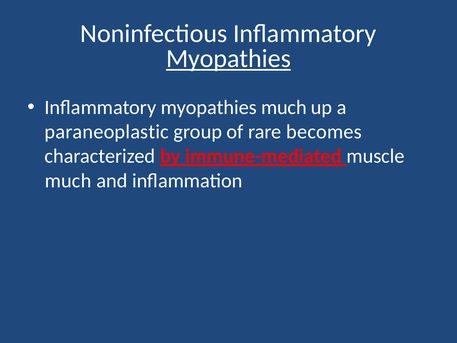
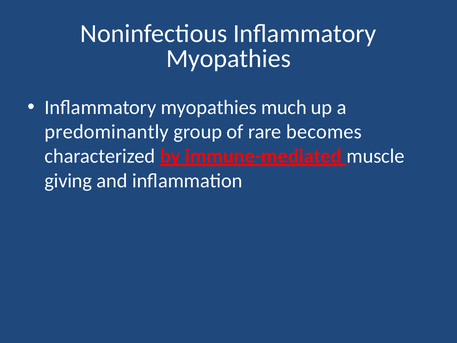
Myopathies at (228, 59) underline: present -> none
paraneoplastic: paraneoplastic -> predominantly
much at (68, 181): much -> giving
